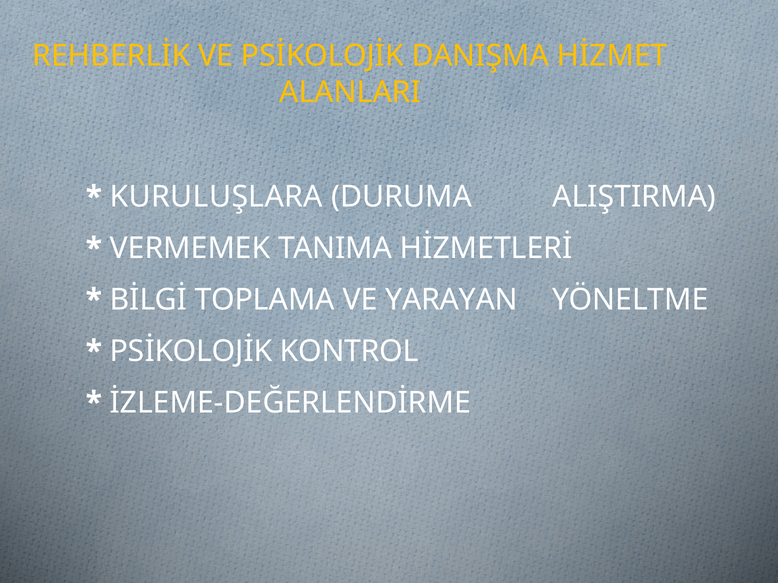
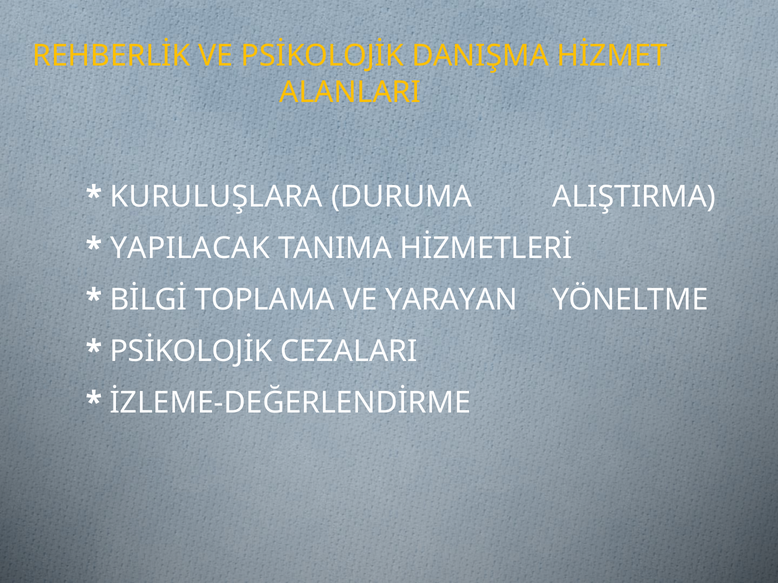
VERMEMEK: VERMEMEK -> YAPILACAK
KONTROL: KONTROL -> CEZALARI
